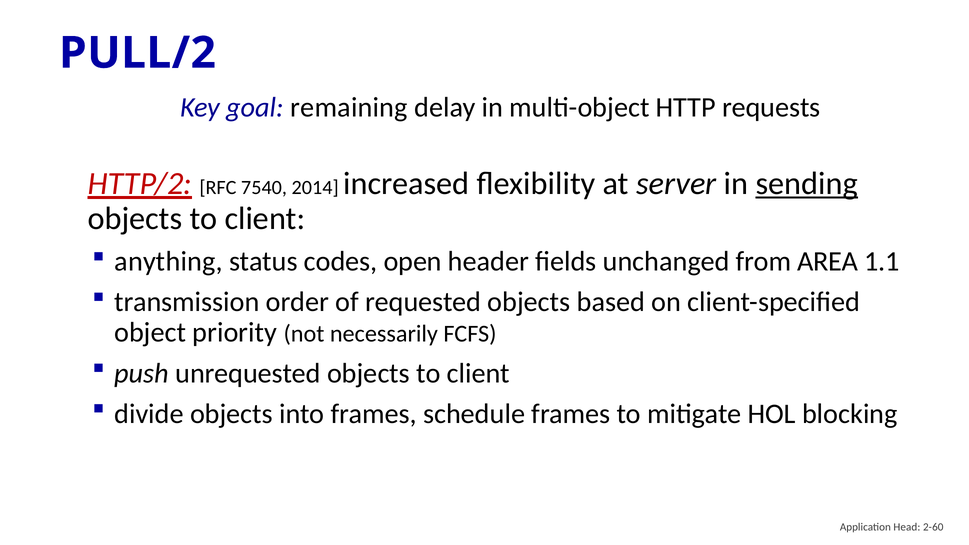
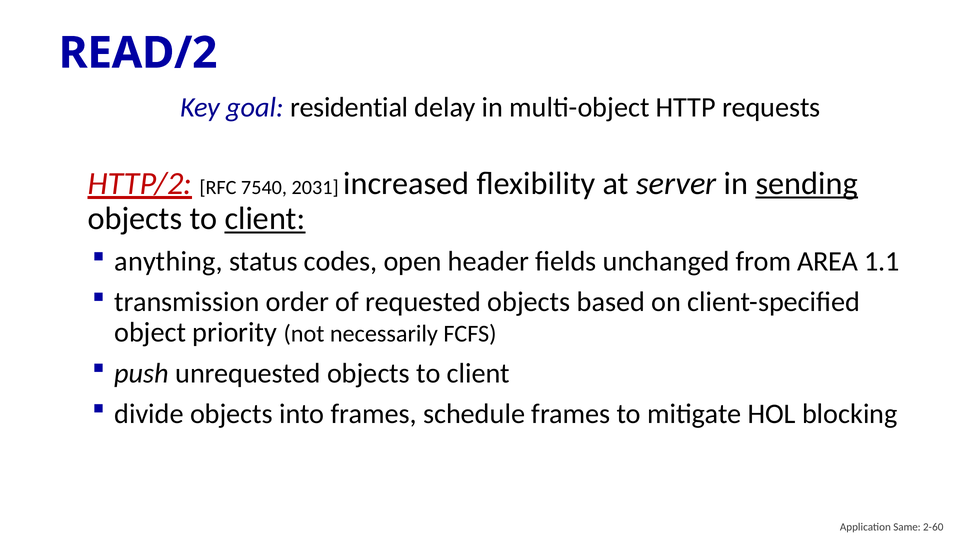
PULL/2: PULL/2 -> READ/2
remaining: remaining -> residential
2014: 2014 -> 2031
client at (265, 219) underline: none -> present
Head: Head -> Same
